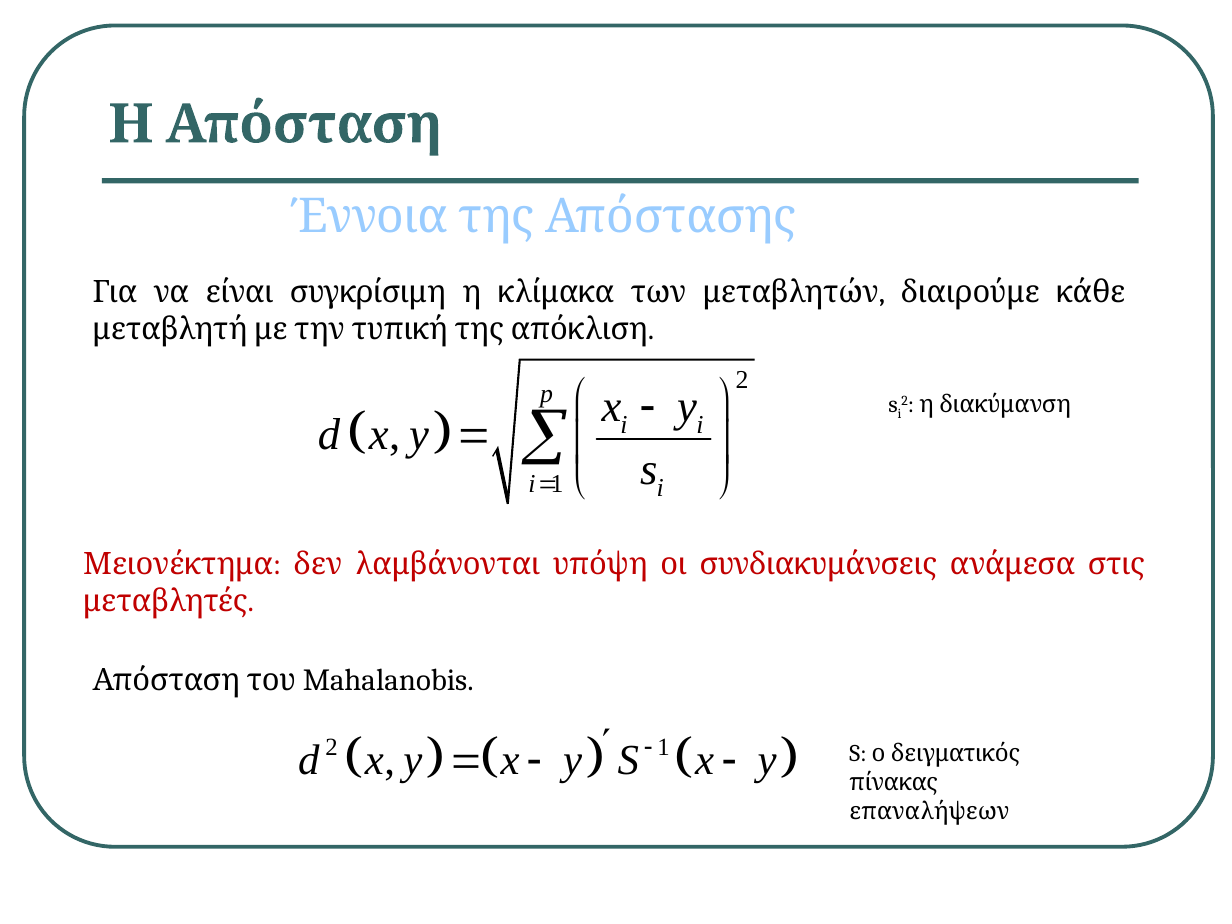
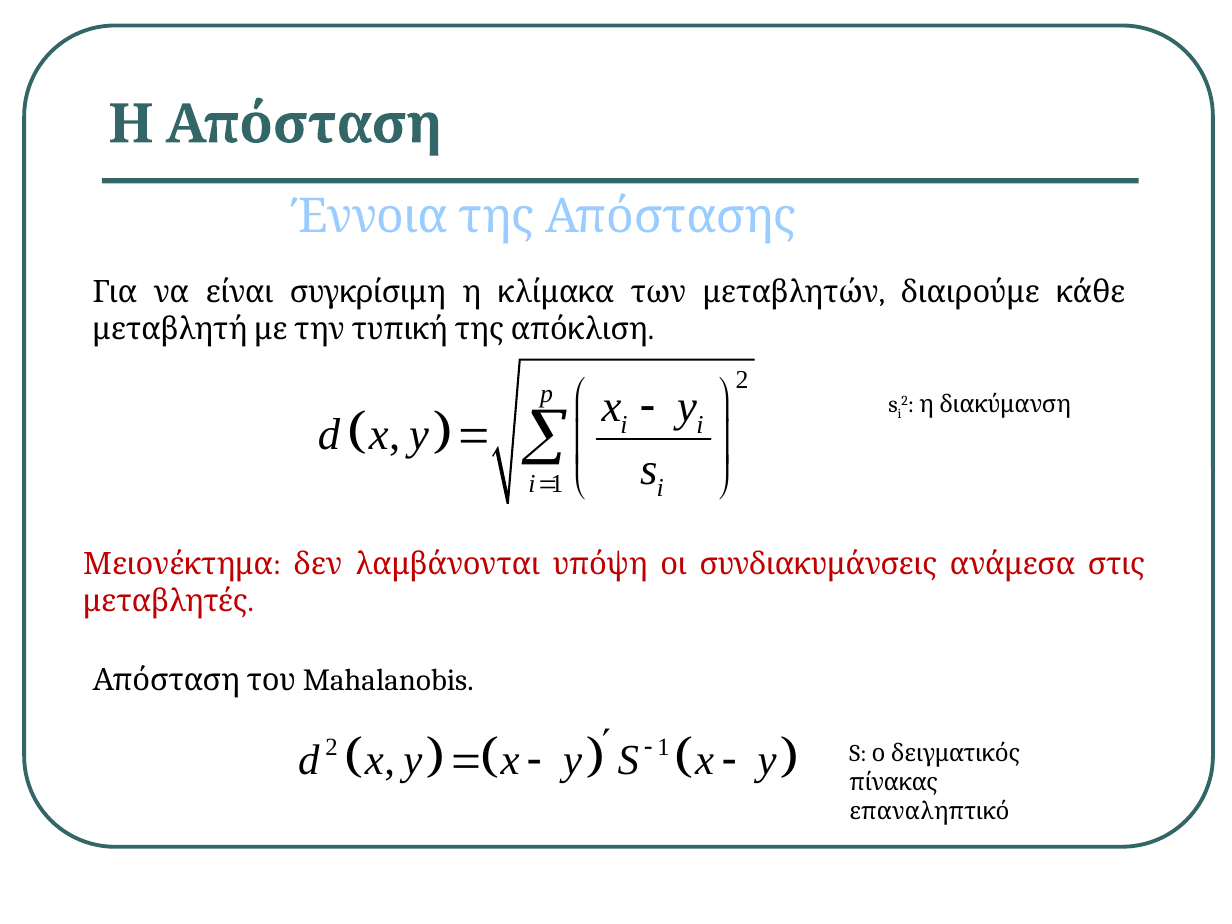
επαναλήψεων: επαναλήψεων -> επαναληπτικό
